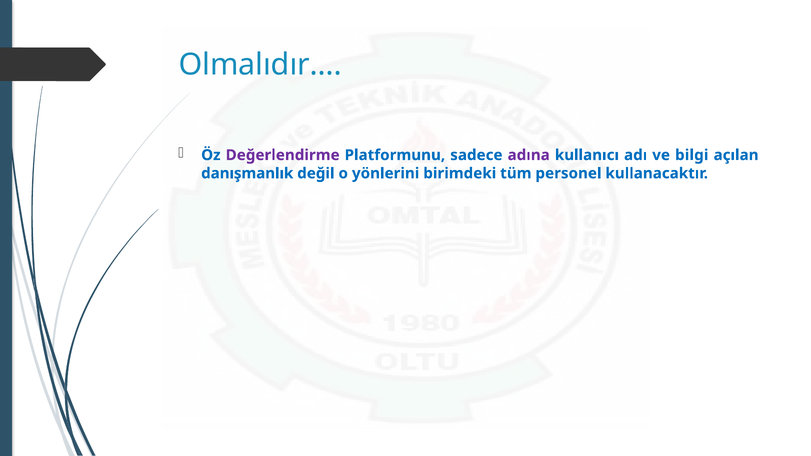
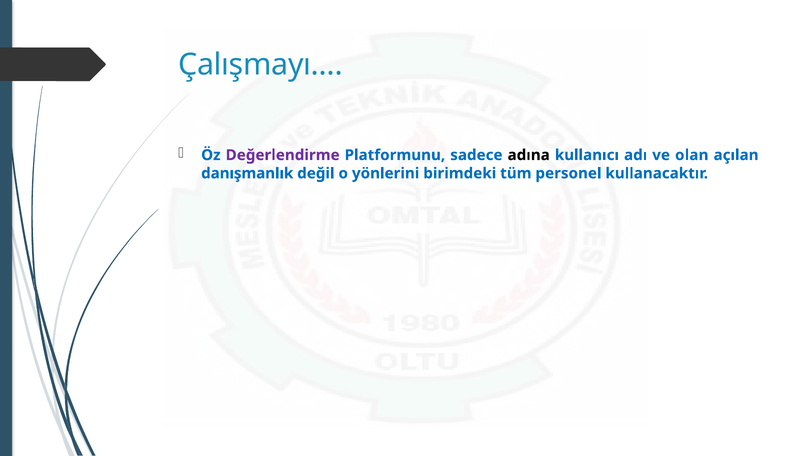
Olmalıdır…: Olmalıdır… -> Çalışmayı…
adına colour: purple -> black
bilgi: bilgi -> olan
